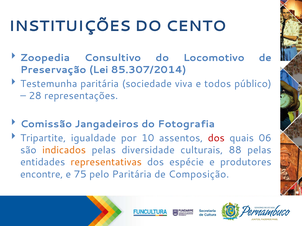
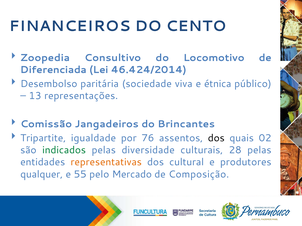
INSTITUIÇÕES: INSTITUIÇÕES -> FINANCEIROS
Preservação: Preservação -> Diferenciada
85.307/2014: 85.307/2014 -> 46.424/2014
Testemunha: Testemunha -> Desembolso
todos: todos -> étnica
28: 28 -> 13
Fotografia: Fotografia -> Brincantes
10: 10 -> 76
dos at (216, 138) colour: red -> black
06: 06 -> 02
indicados colour: orange -> green
88: 88 -> 28
espécie: espécie -> cultural
encontre: encontre -> qualquer
75: 75 -> 55
pelo Paritária: Paritária -> Mercado
